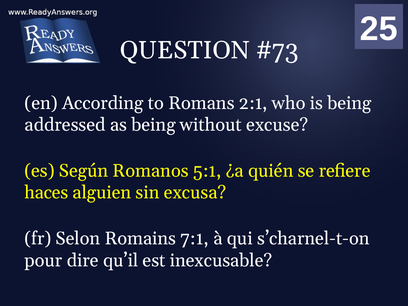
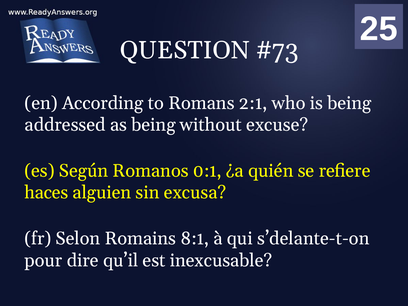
5:1: 5:1 -> 0:1
7:1: 7:1 -> 8:1
s’charnel-t-on: s’charnel-t-on -> s’delante-t-on
